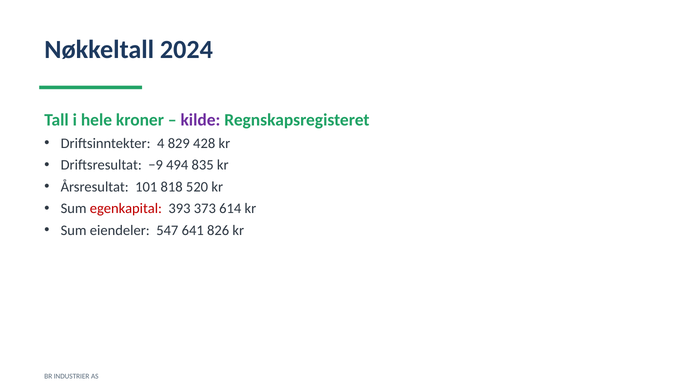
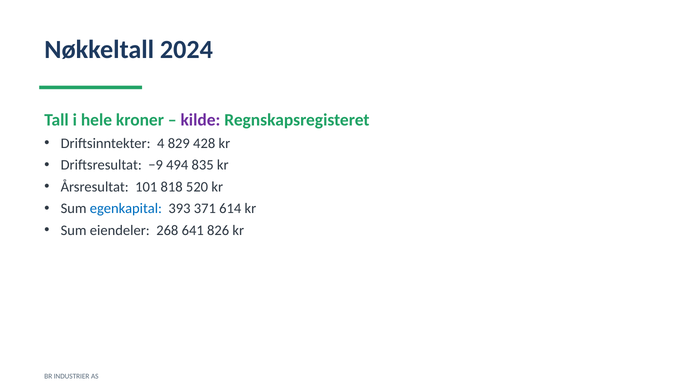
egenkapital colour: red -> blue
373: 373 -> 371
547: 547 -> 268
